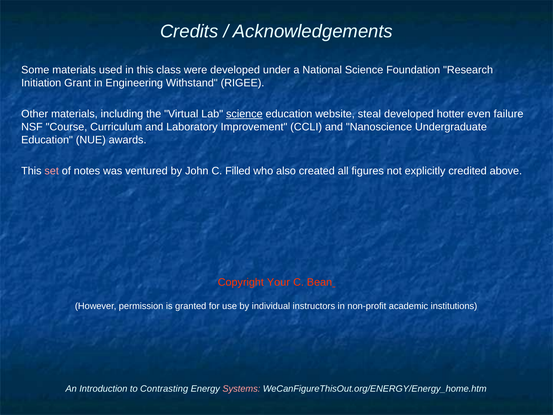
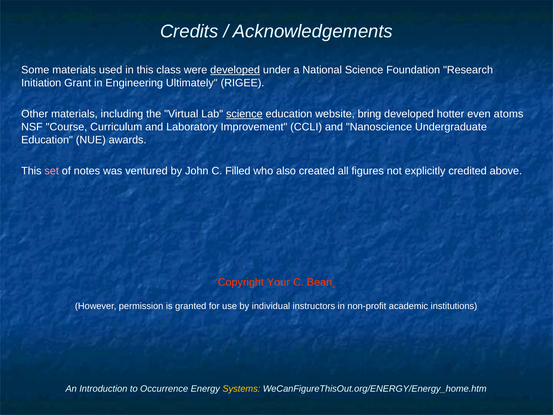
developed at (235, 70) underline: none -> present
Withstand: Withstand -> Ultimately
steal: steal -> bring
failure: failure -> atoms
Contrasting: Contrasting -> Occurrence
Systems colour: pink -> yellow
